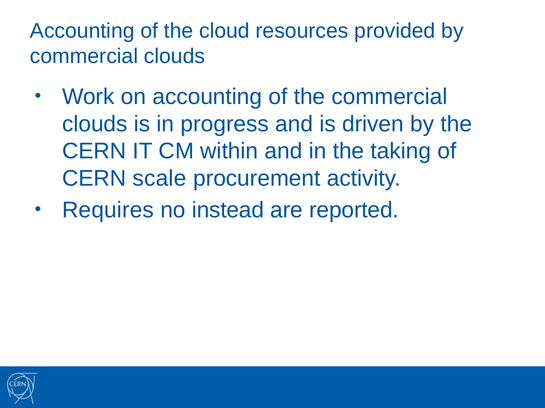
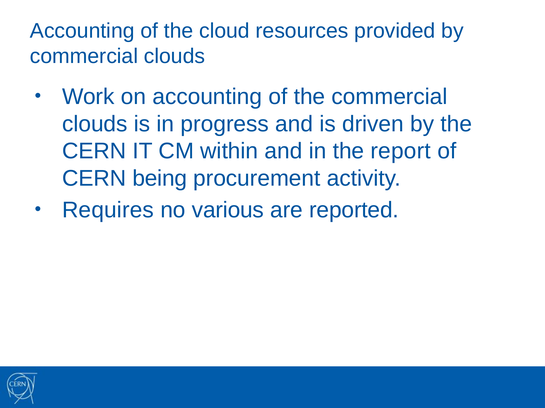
taking: taking -> report
scale: scale -> being
instead: instead -> various
